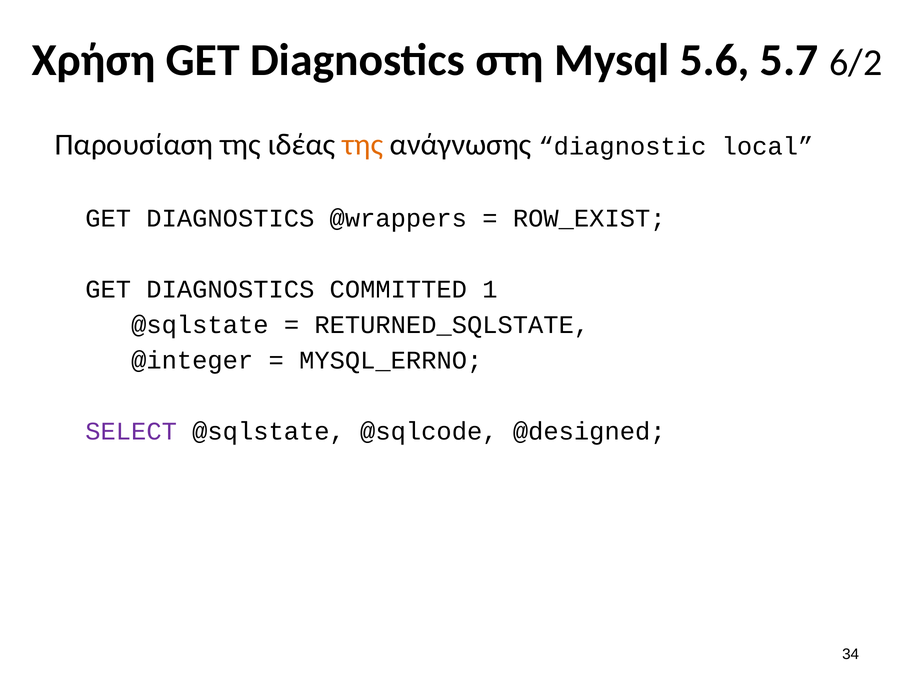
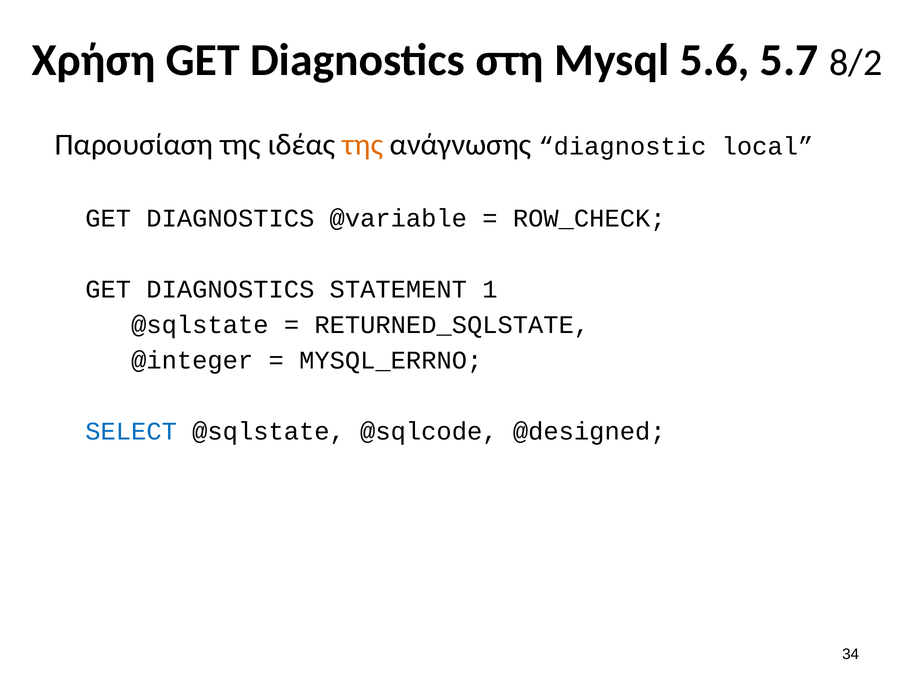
6/2: 6/2 -> 8/2
@wrappers: @wrappers -> @variable
ROW_EXIST: ROW_EXIST -> ROW_CHECK
COMMITTED: COMMITTED -> STATEMENT
SELECT colour: purple -> blue
